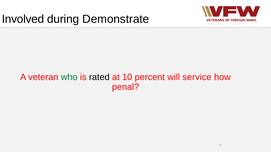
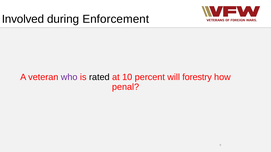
Demonstrate: Demonstrate -> Enforcement
who colour: green -> purple
service: service -> forestry
